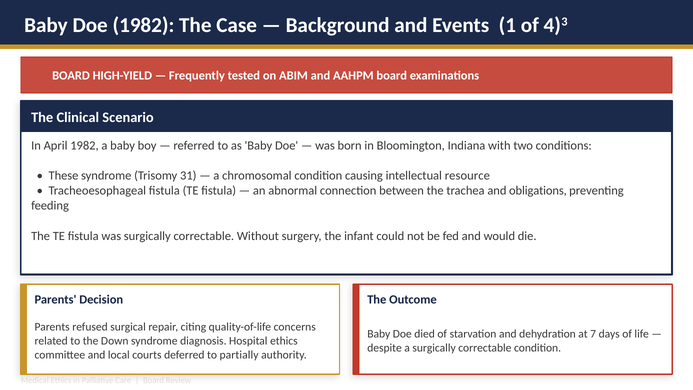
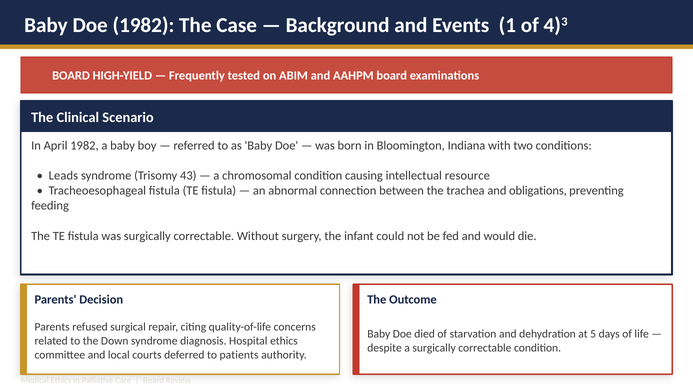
These: These -> Leads
31: 31 -> 43
7: 7 -> 5
partially: partially -> patients
